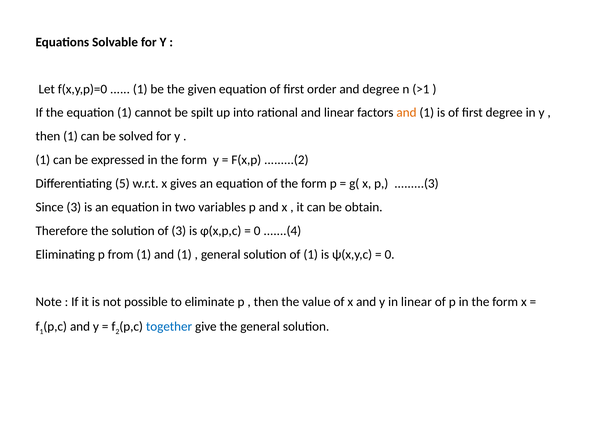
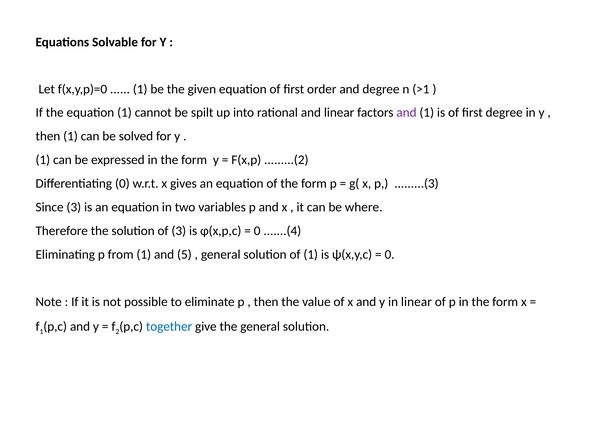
and at (406, 113) colour: orange -> purple
Differentiating 5: 5 -> 0
obtain: obtain -> where
1 and 1: 1 -> 5
